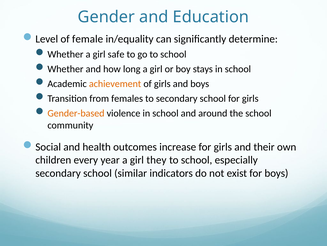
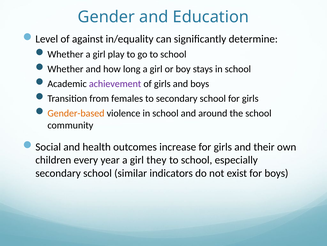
female: female -> against
safe: safe -> play
achievement colour: orange -> purple
